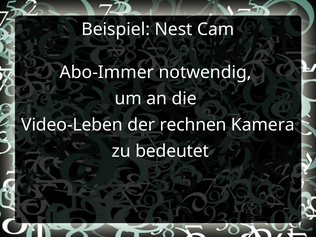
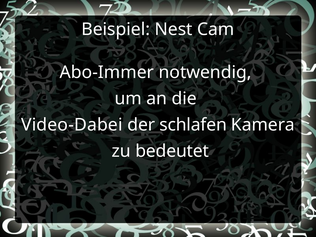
Video-Leben: Video-Leben -> Video-Dabei
rechnen: rechnen -> schlafen
